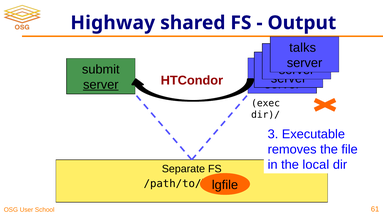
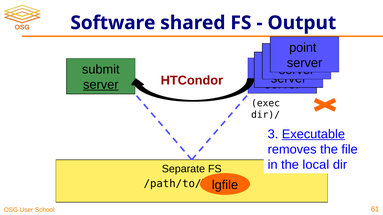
Highway: Highway -> Software
talks: talks -> point
Executable underline: none -> present
